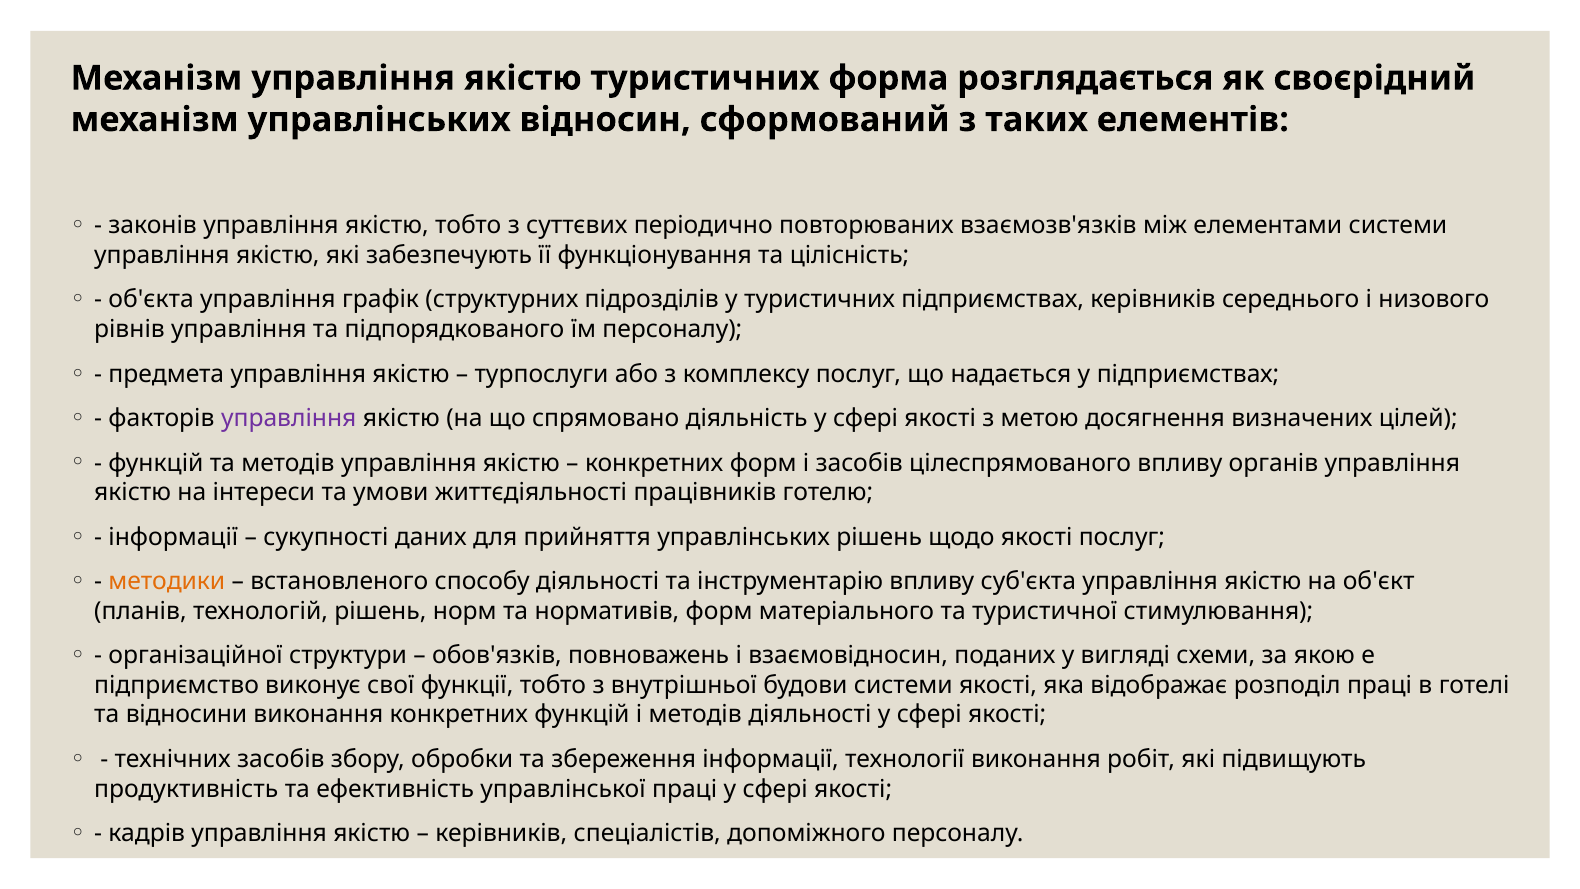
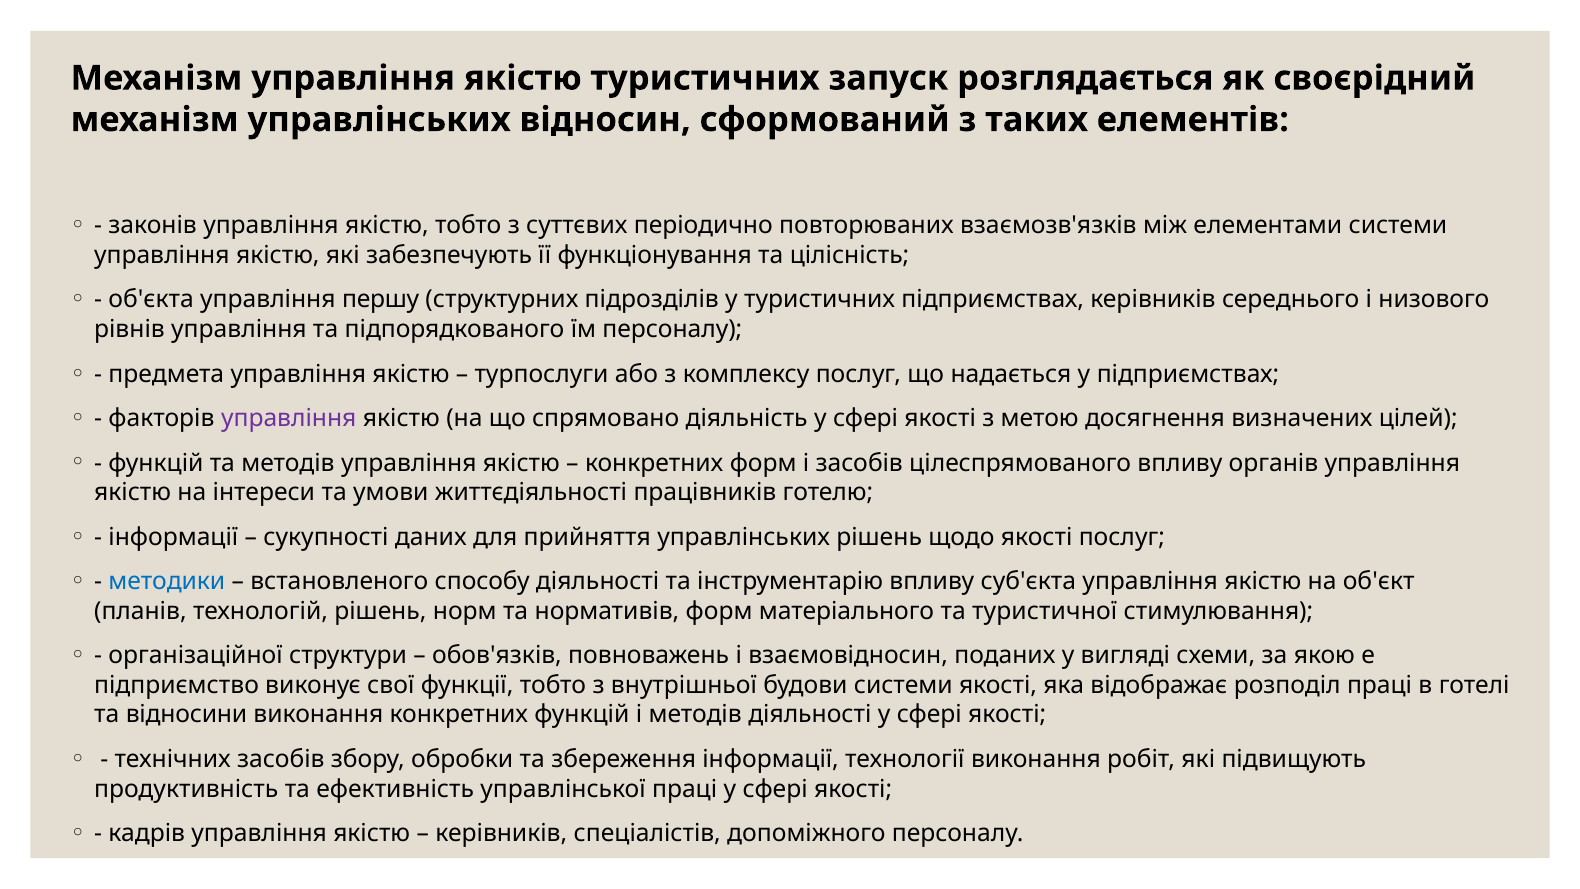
форма: форма -> запуск
графік: графік -> першу
методики colour: orange -> blue
